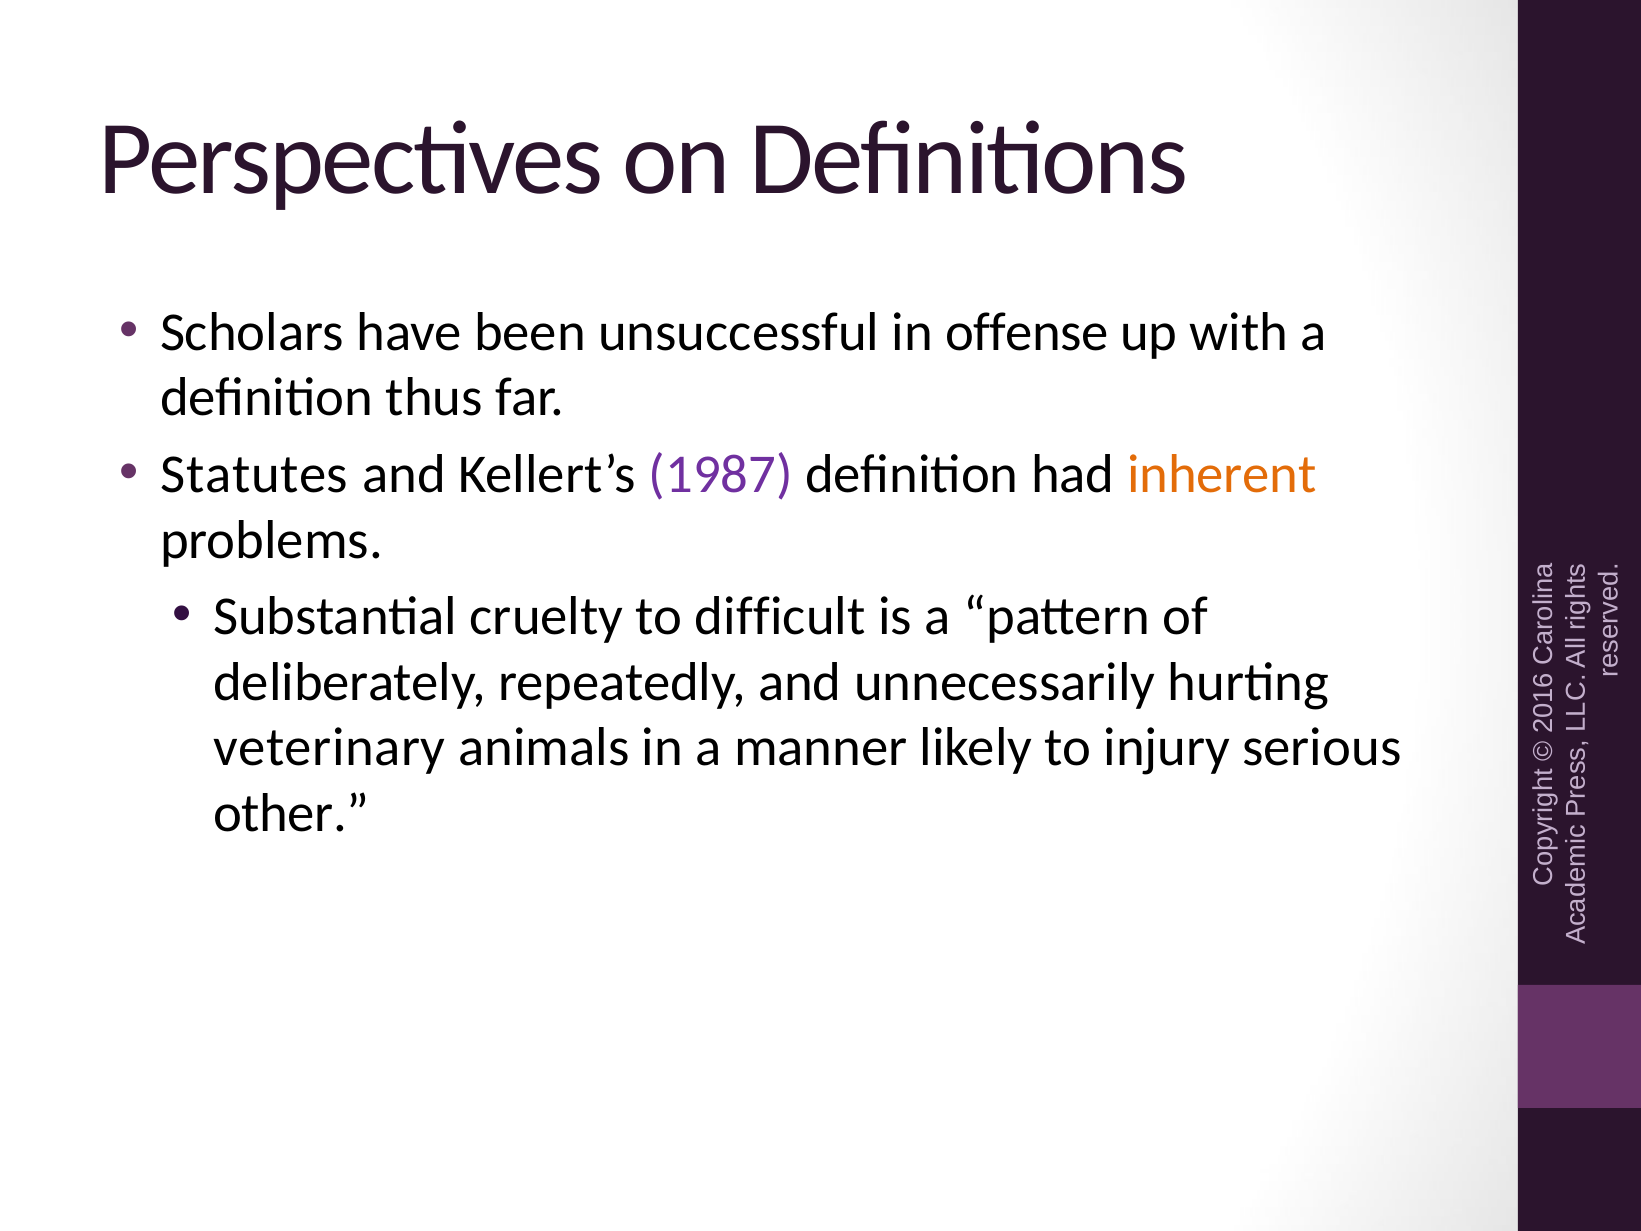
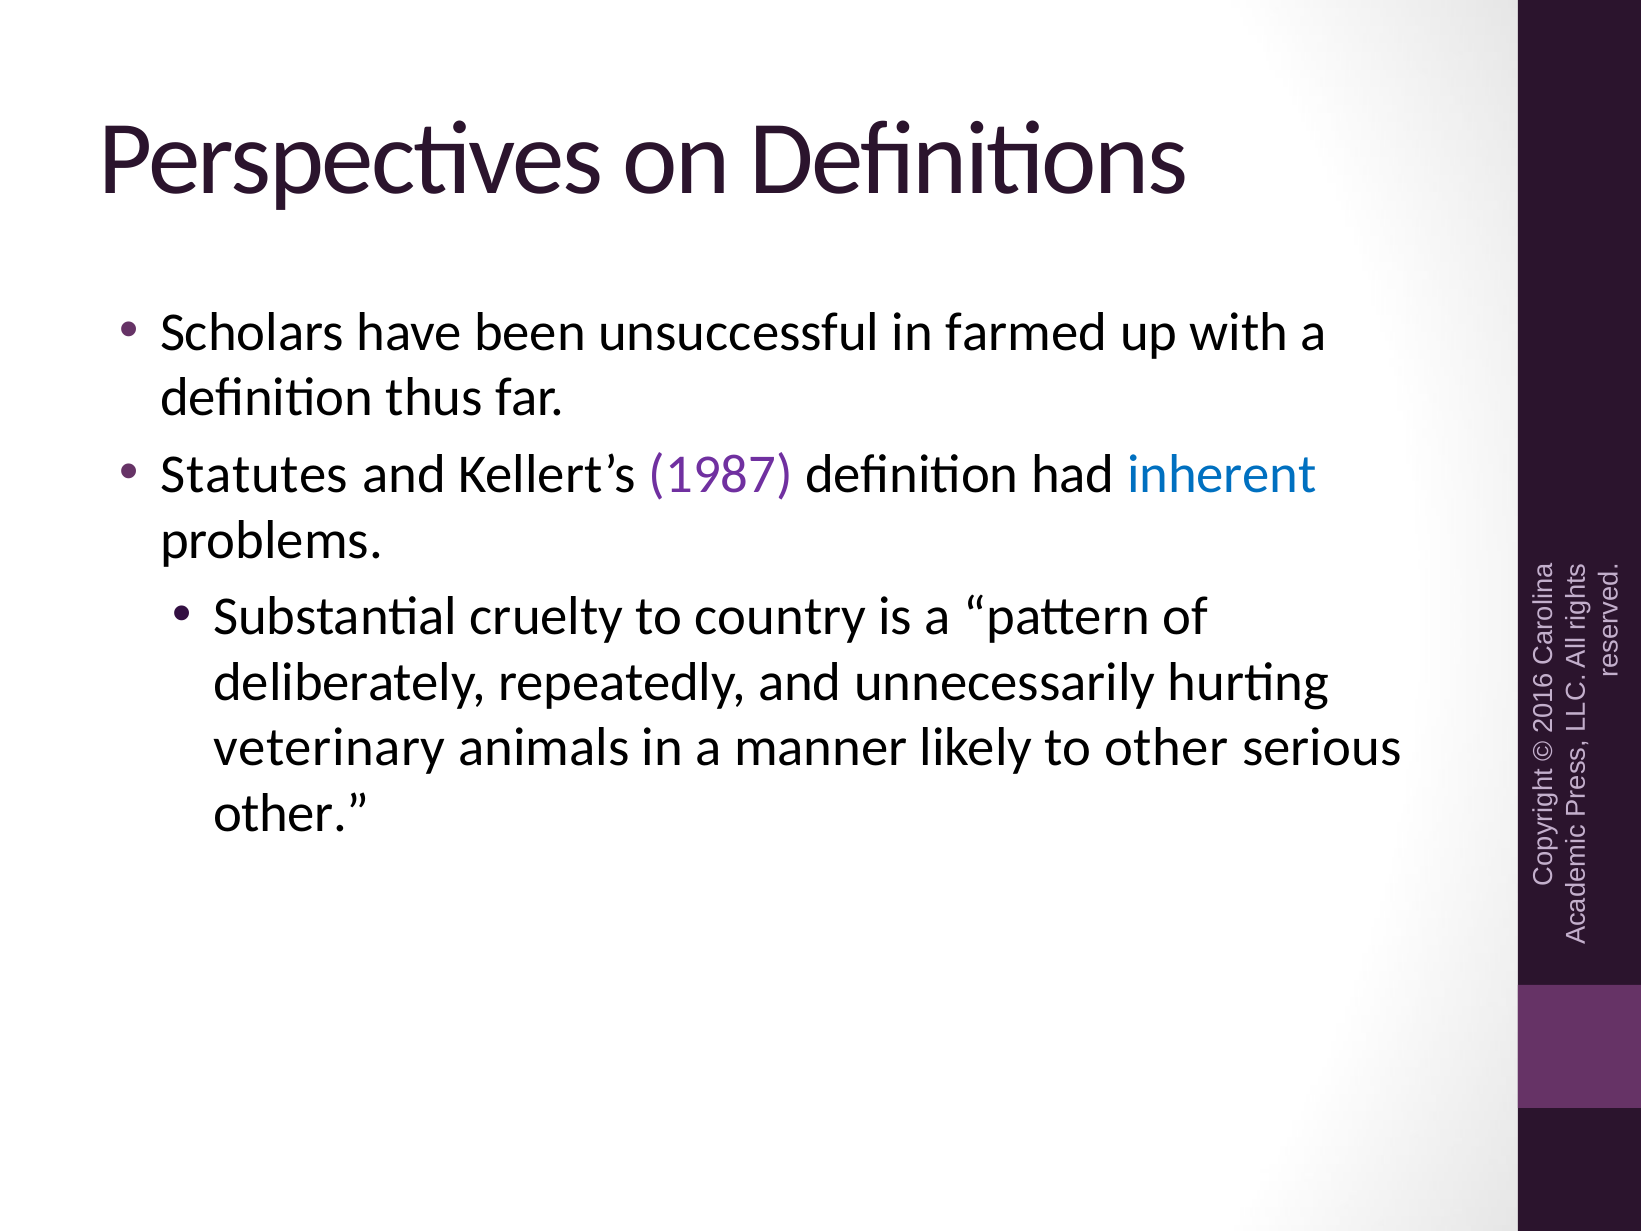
offense: offense -> farmed
inherent colour: orange -> blue
difficult: difficult -> country
to injury: injury -> other
